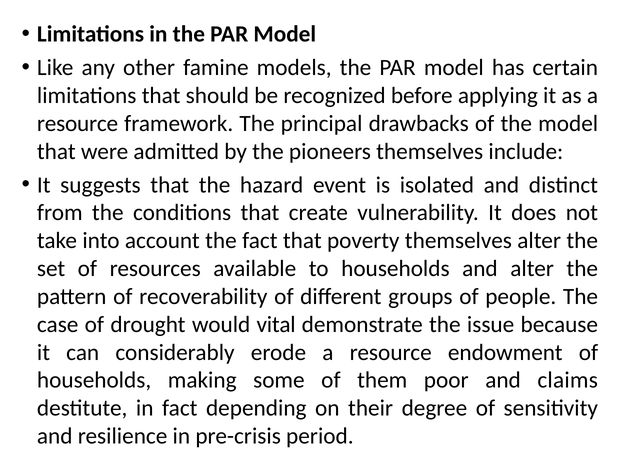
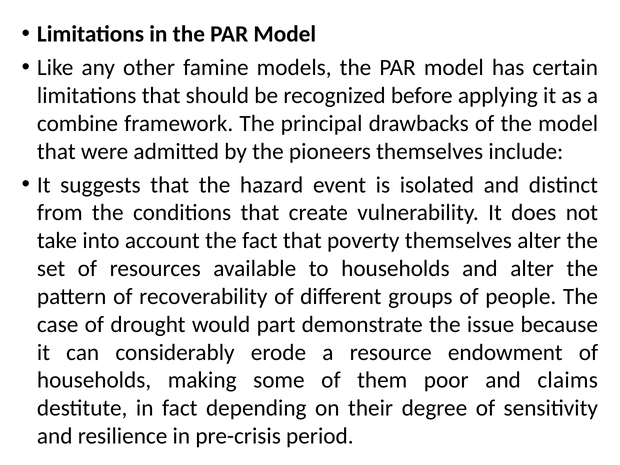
resource at (78, 123): resource -> combine
vital: vital -> part
